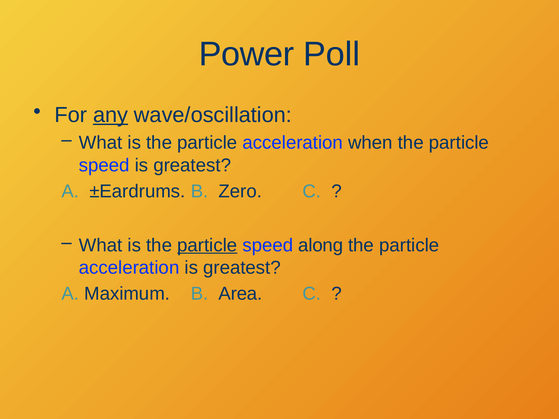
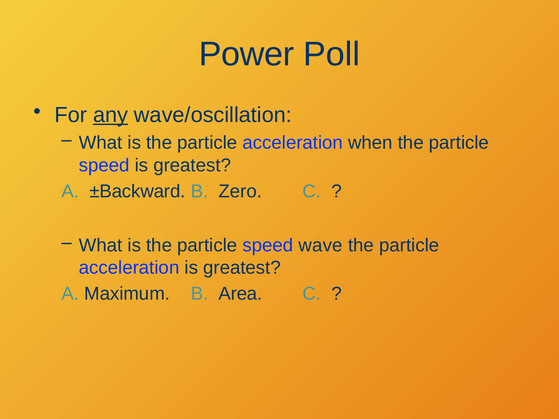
±Eardrums: ±Eardrums -> ±Backward
particle at (207, 245) underline: present -> none
along: along -> wave
